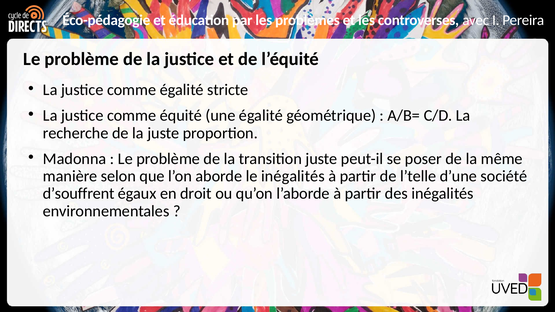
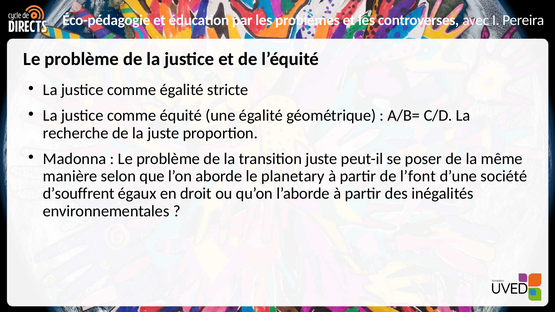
le inégalités: inégalités -> planetary
l’telle: l’telle -> l’font
